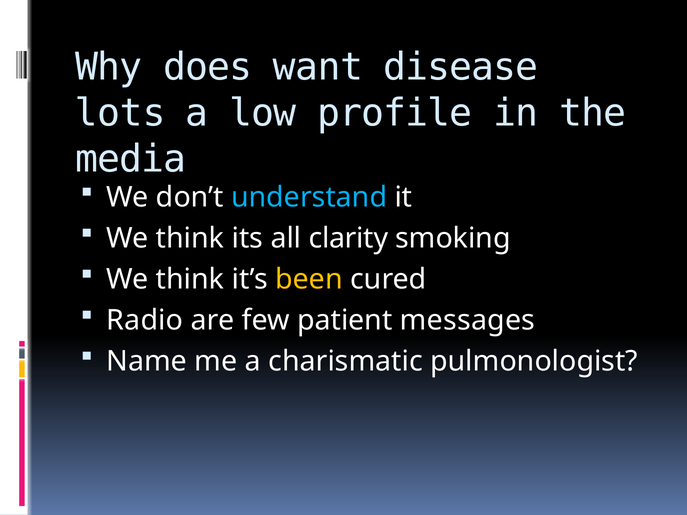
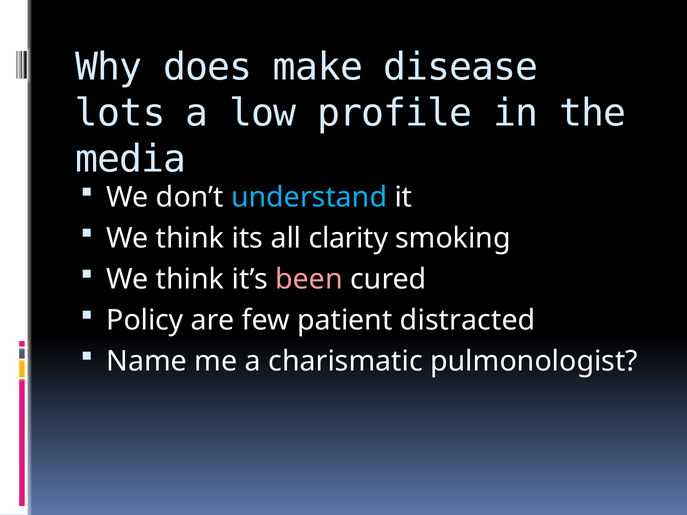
want: want -> make
been colour: yellow -> pink
Radio: Radio -> Policy
messages: messages -> distracted
